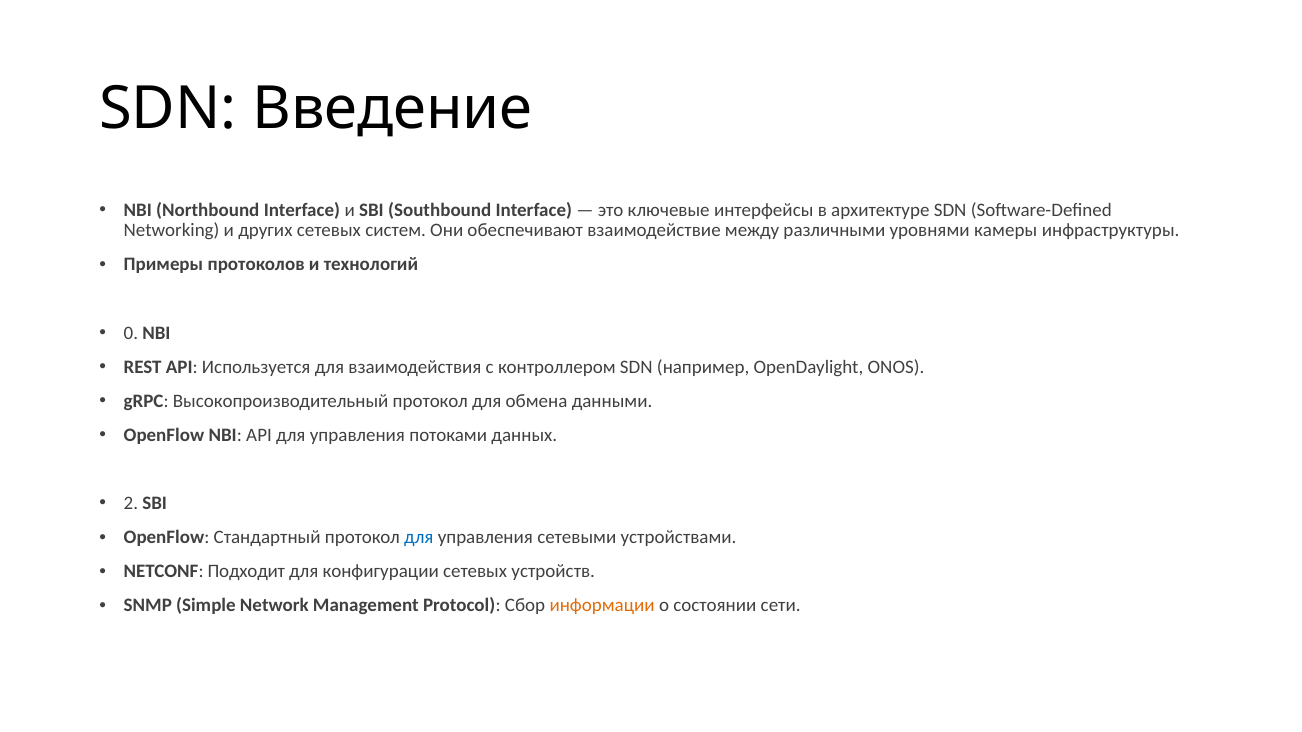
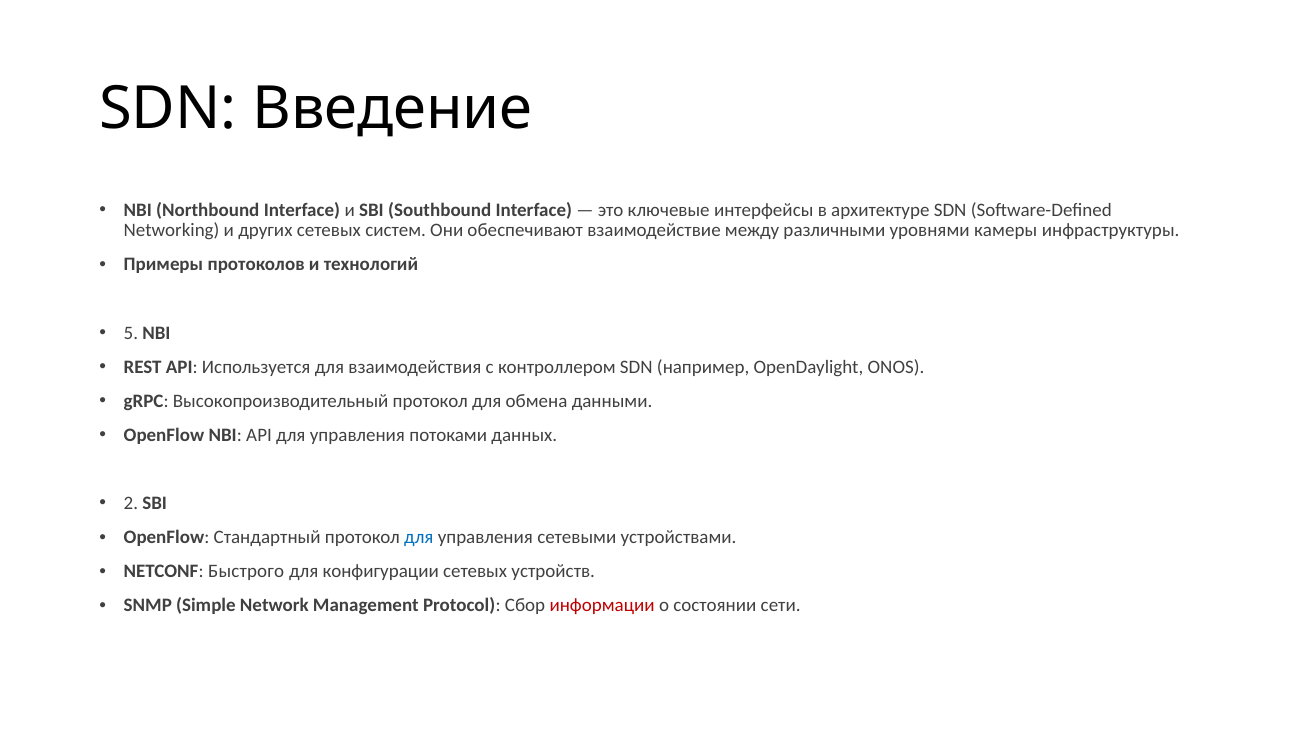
0: 0 -> 5
Подходит: Подходит -> Быстрого
информации colour: orange -> red
